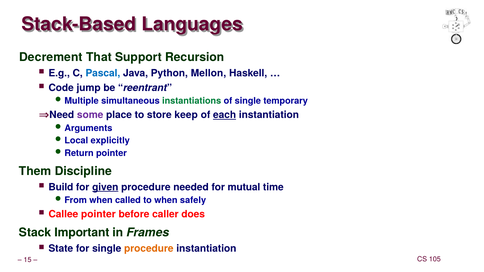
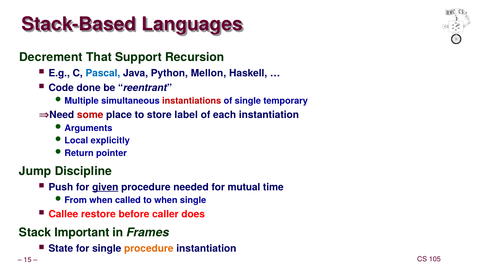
jump: jump -> done
instantiations colour: green -> red
some colour: purple -> red
keep: keep -> label
each underline: present -> none
Them: Them -> Jump
Build: Build -> Push
when safely: safely -> single
Callee pointer: pointer -> restore
